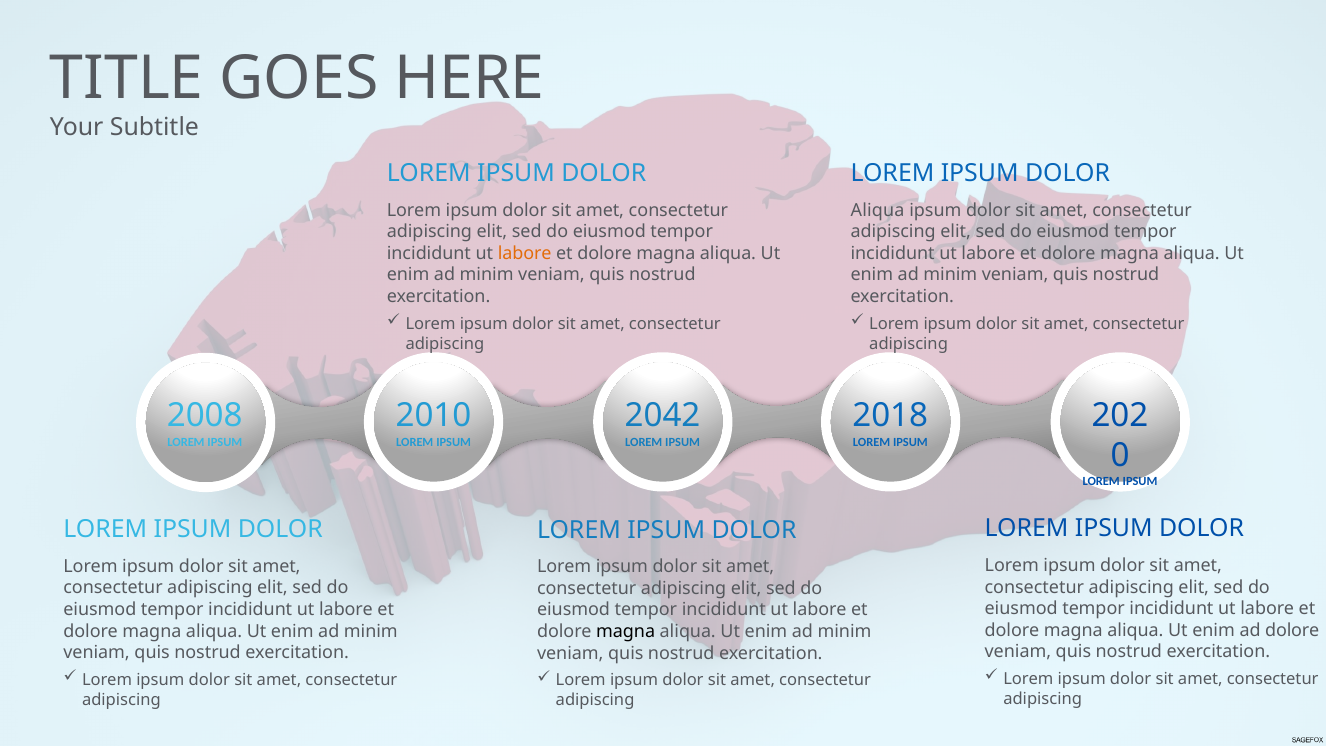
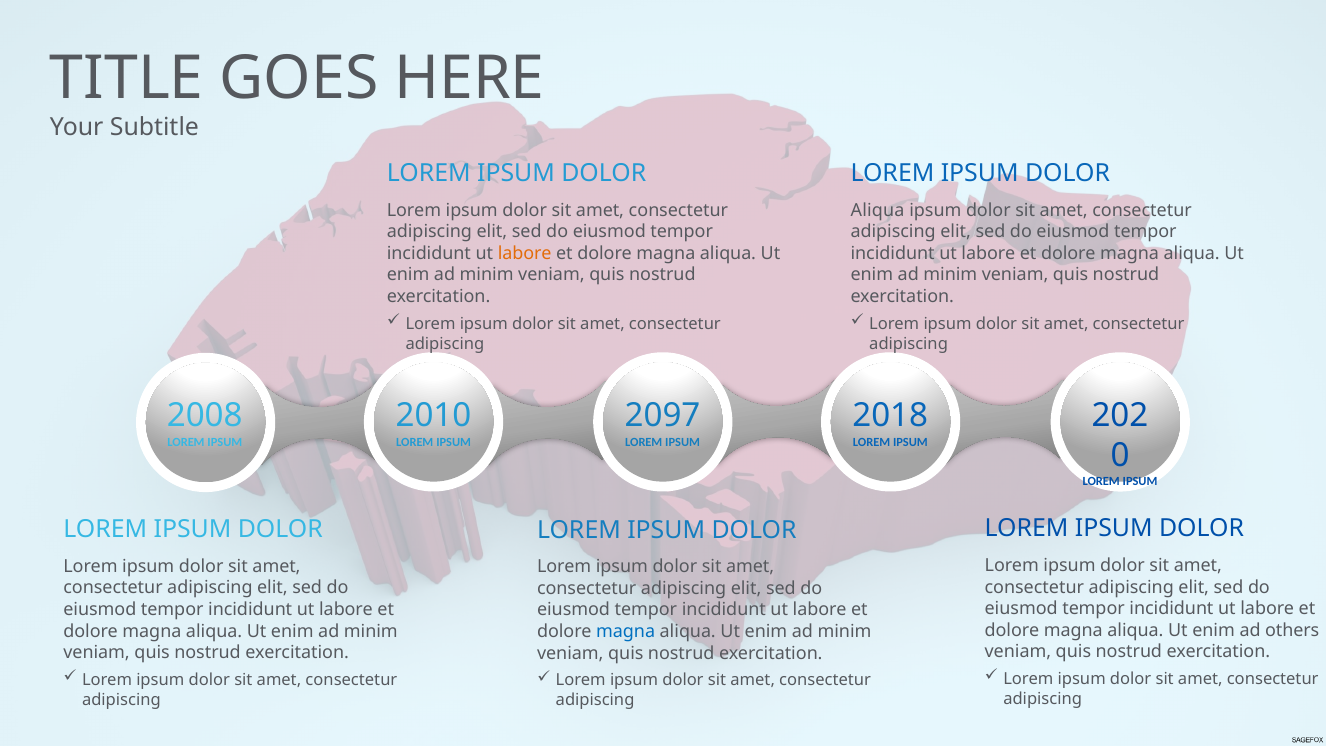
2042: 2042 -> 2097
ad dolore: dolore -> others
magna at (626, 632) colour: black -> blue
